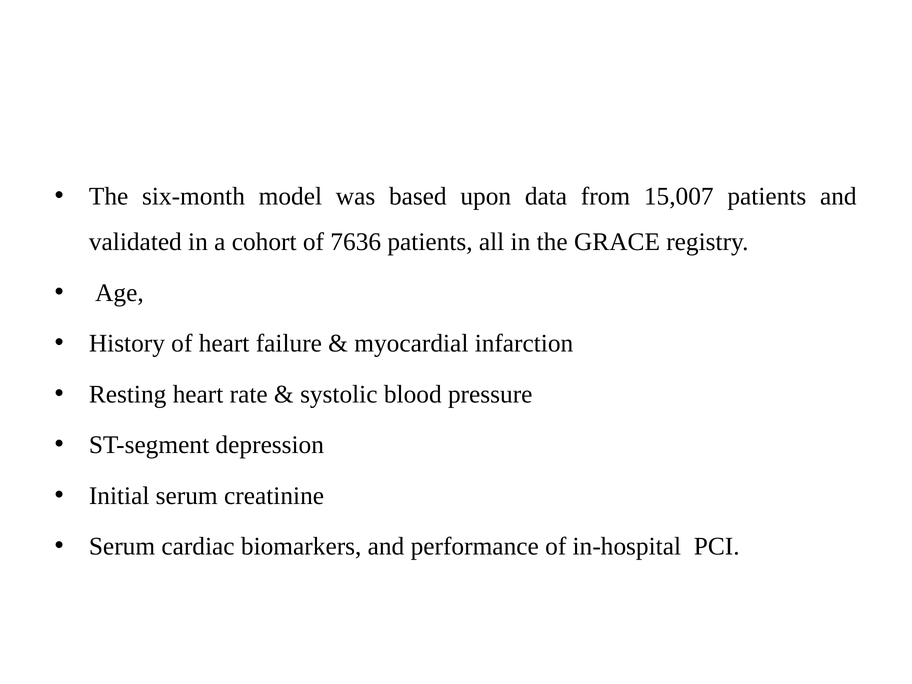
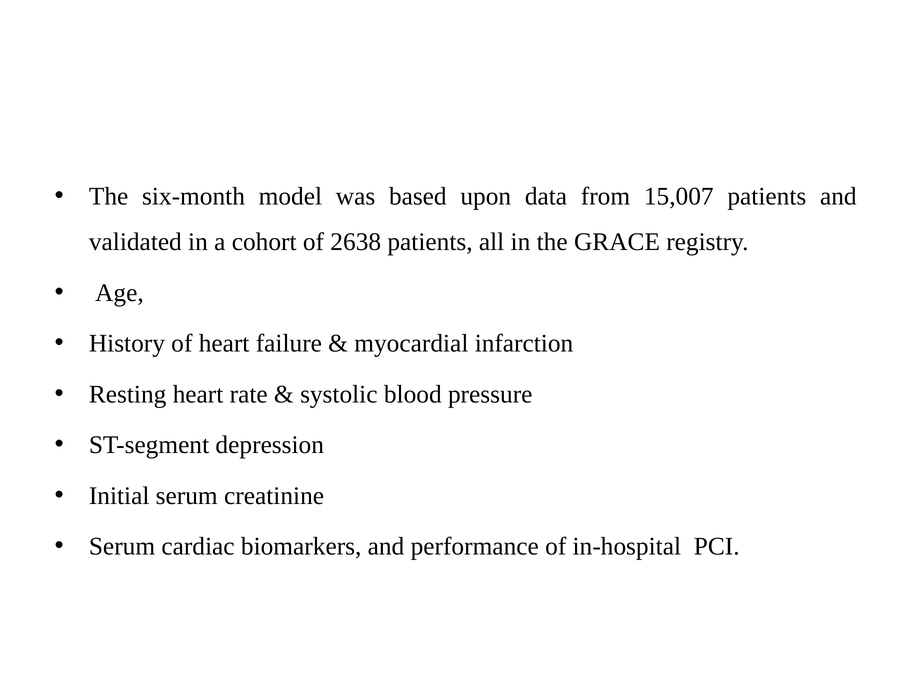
7636: 7636 -> 2638
